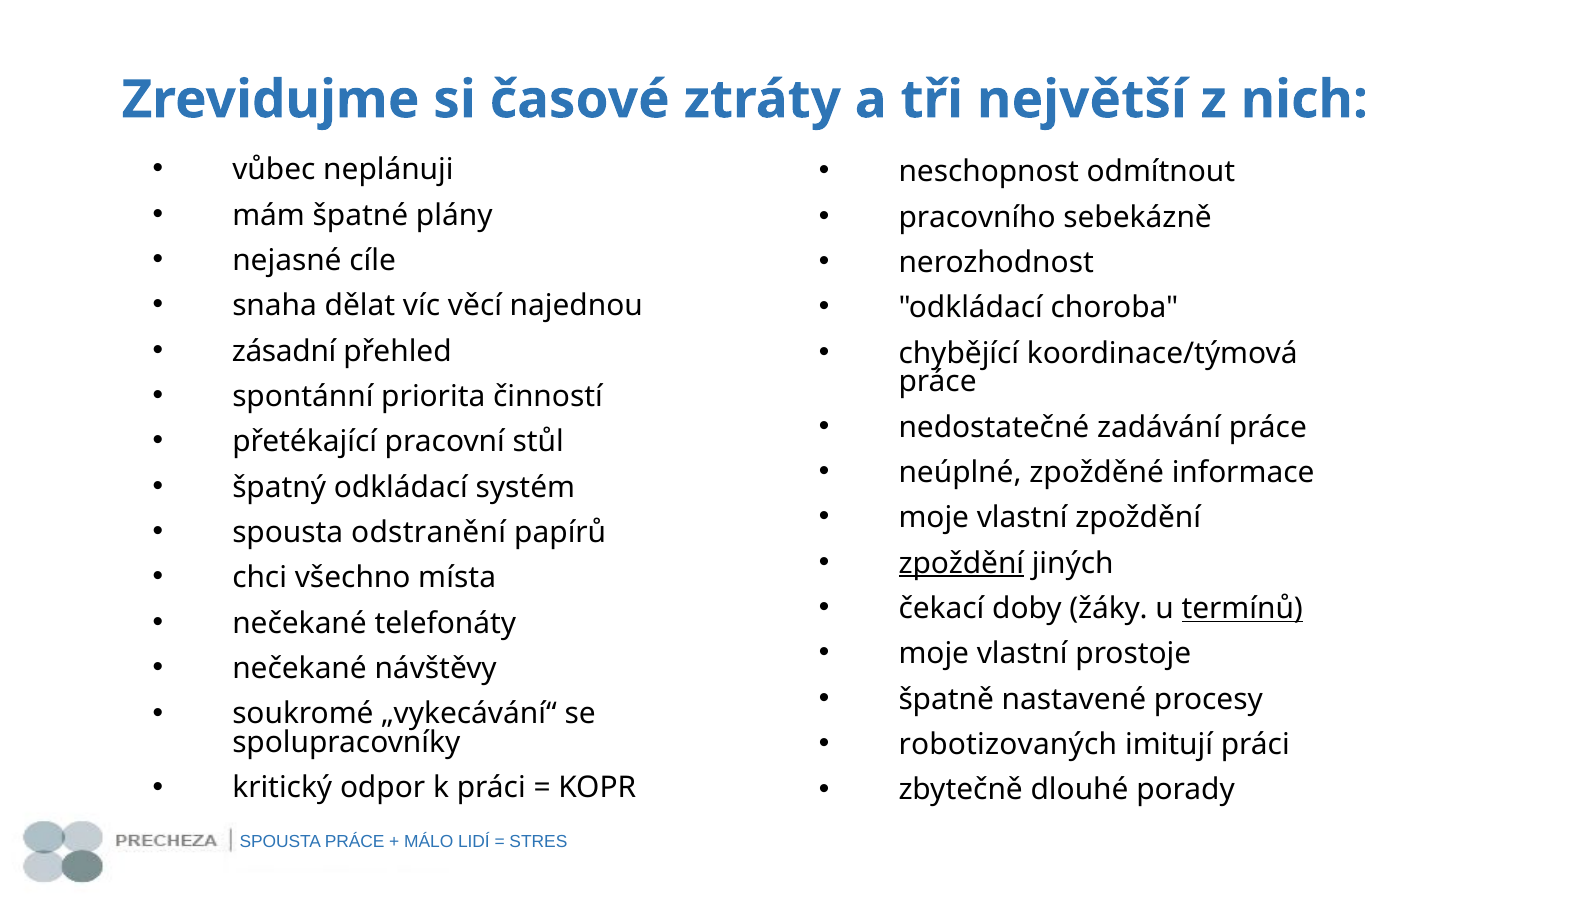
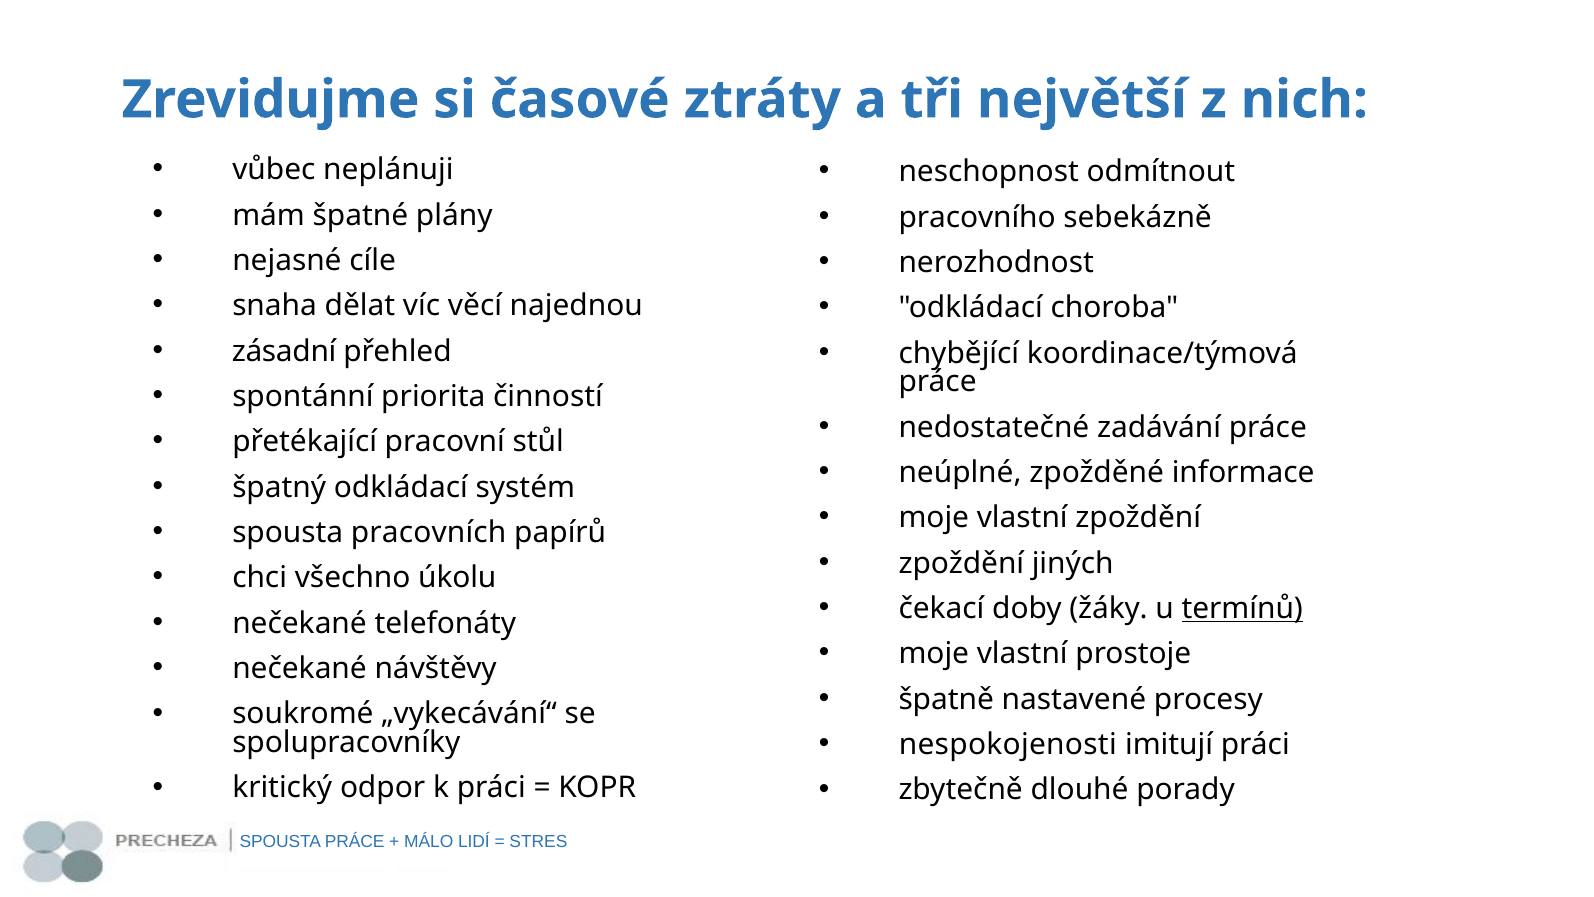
odstranění: odstranění -> pracovních
zpoždění at (961, 563) underline: present -> none
místa: místa -> úkolu
robotizovaných: robotizovaných -> nespokojenosti
